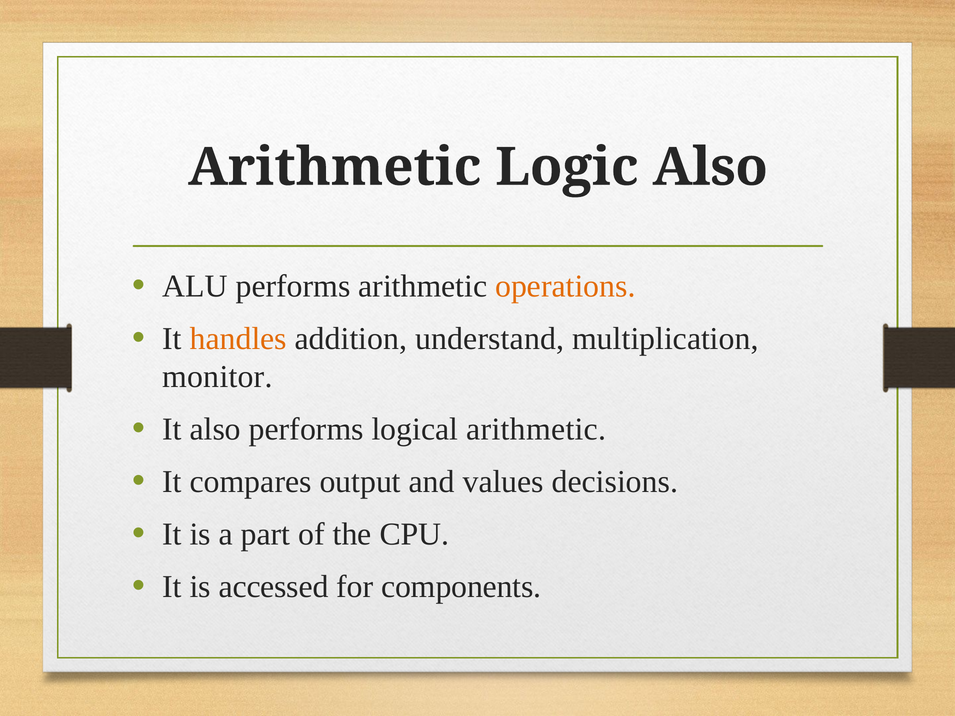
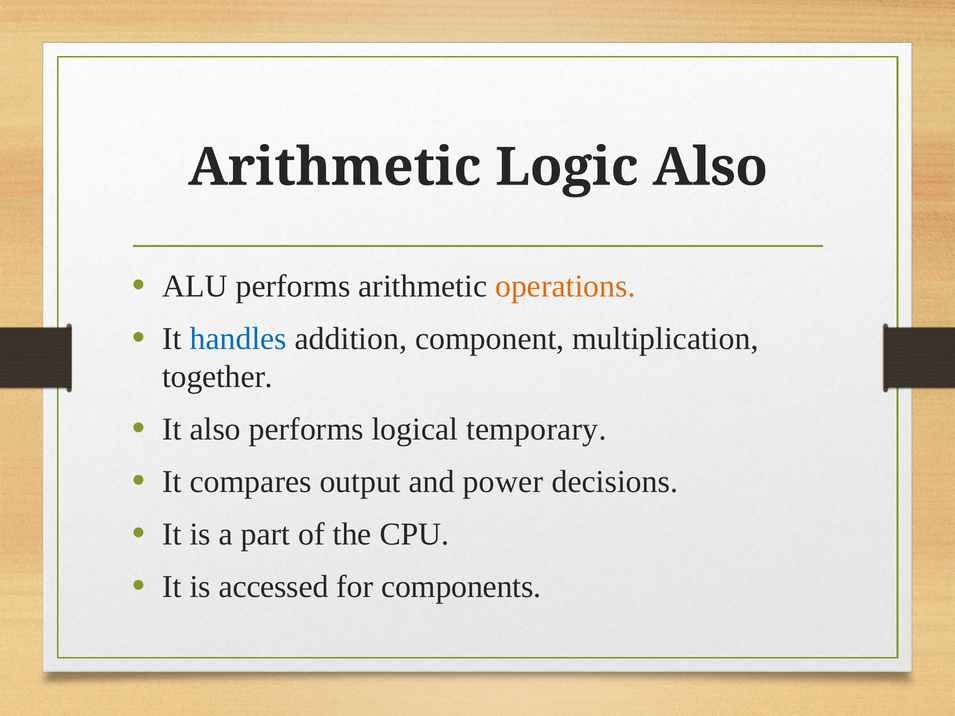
handles colour: orange -> blue
understand: understand -> component
monitor: monitor -> together
logical arithmetic: arithmetic -> temporary
values: values -> power
